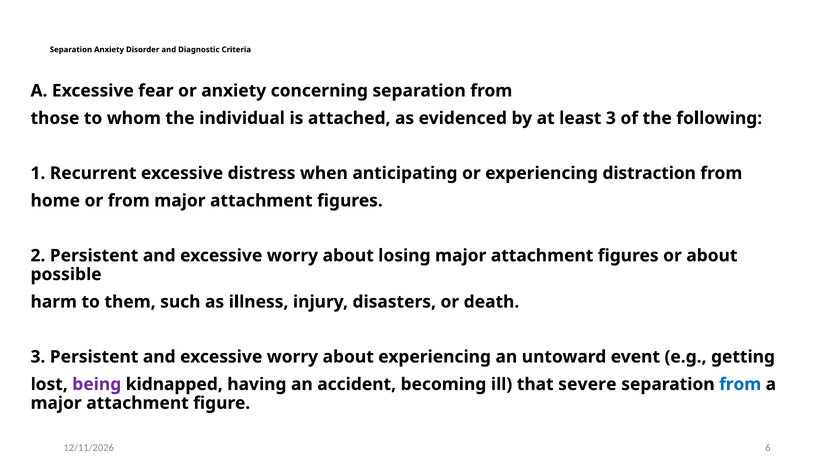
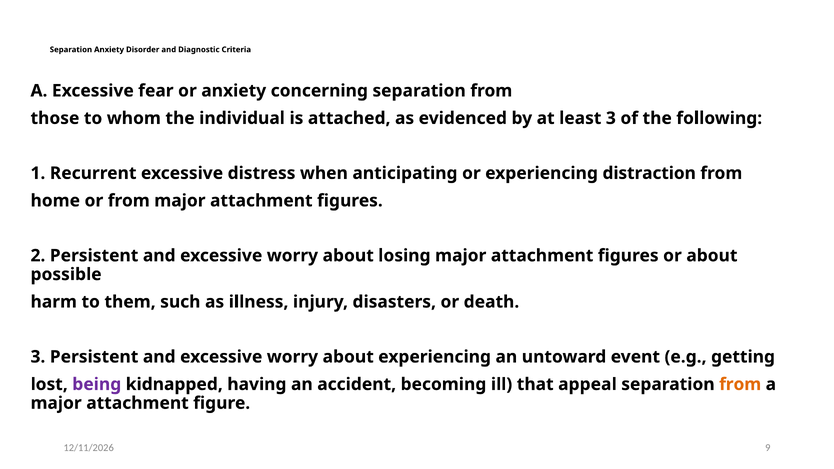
severe: severe -> appeal
from at (740, 384) colour: blue -> orange
6: 6 -> 9
